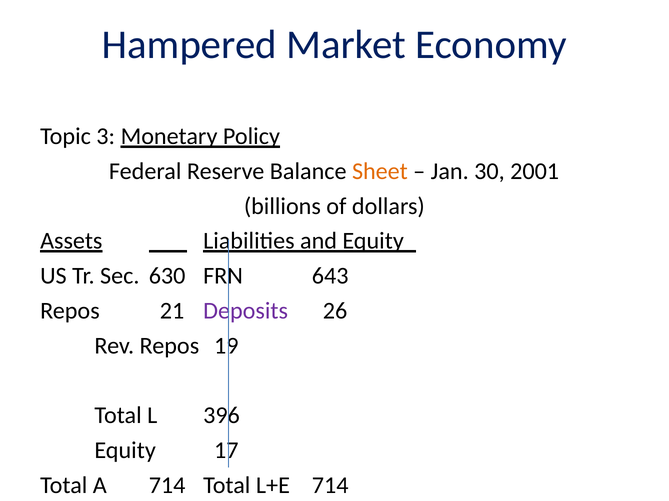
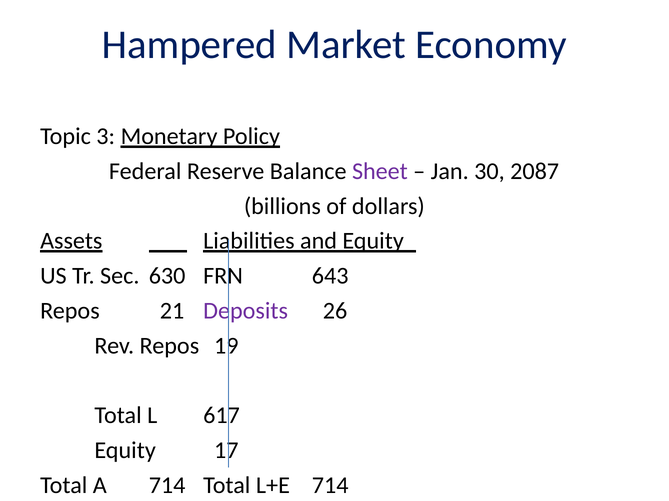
Sheet colour: orange -> purple
2001: 2001 -> 2087
396: 396 -> 617
